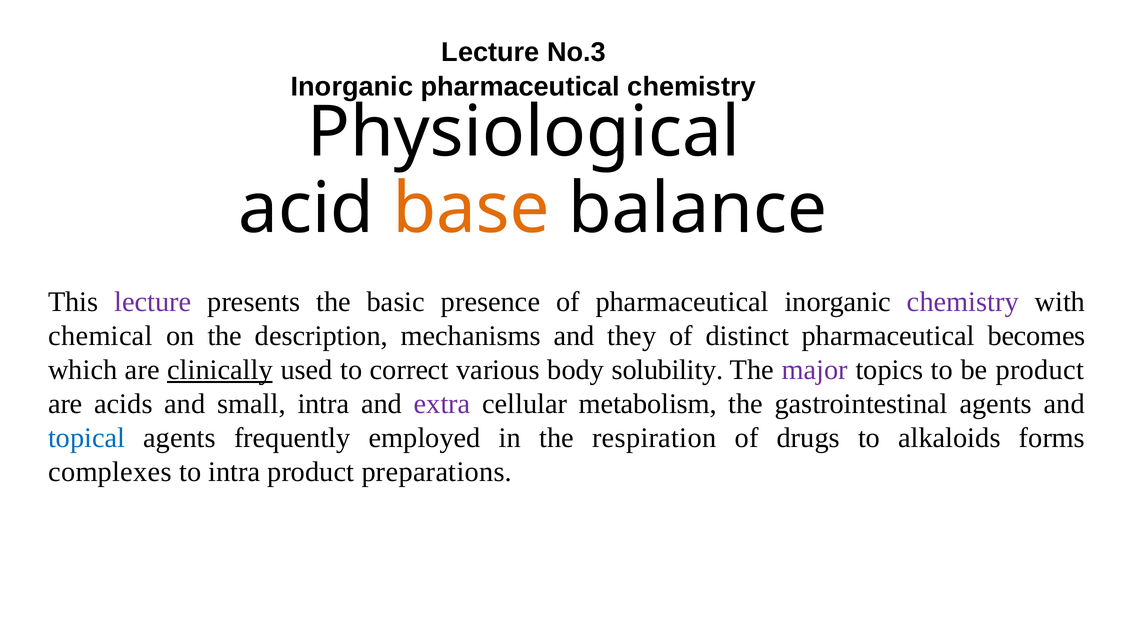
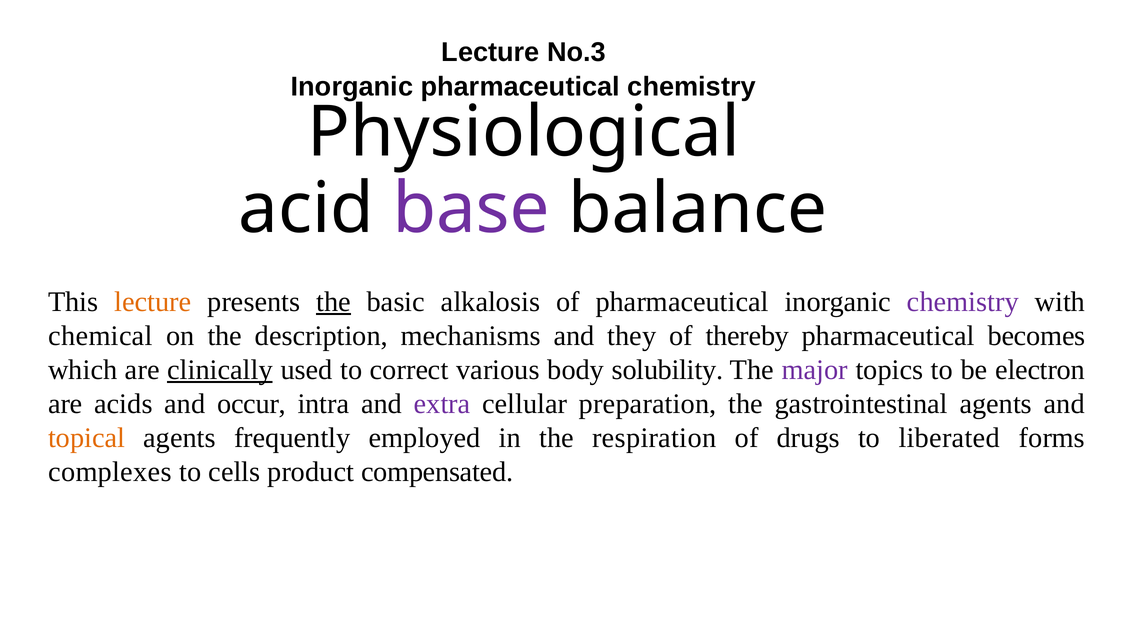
base colour: orange -> purple
lecture at (153, 302) colour: purple -> orange
the at (333, 302) underline: none -> present
presence: presence -> alkalosis
distinct: distinct -> thereby
be product: product -> electron
small: small -> occur
metabolism: metabolism -> preparation
topical colour: blue -> orange
alkaloids: alkaloids -> liberated
to intra: intra -> cells
preparations: preparations -> compensated
